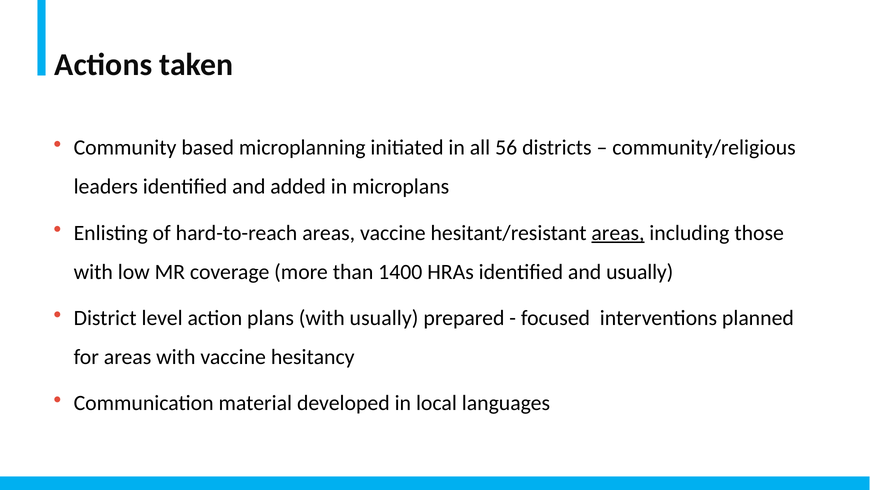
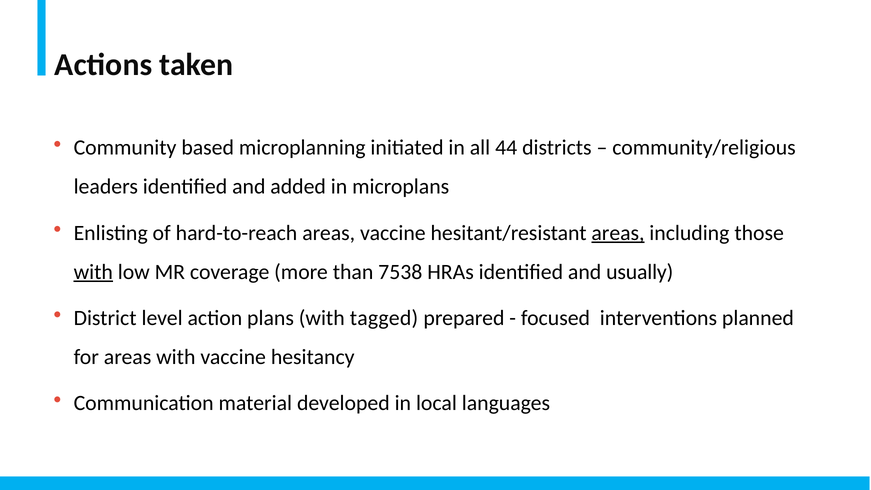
56: 56 -> 44
with at (93, 272) underline: none -> present
1400: 1400 -> 7538
with usually: usually -> tagged
